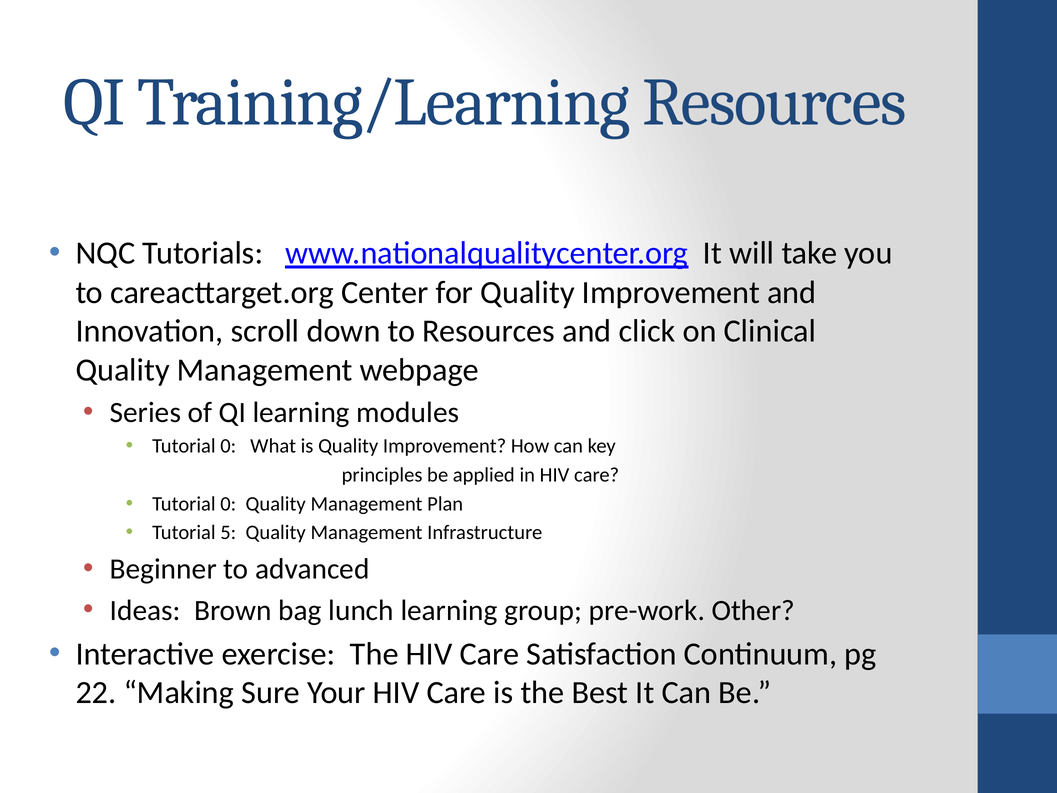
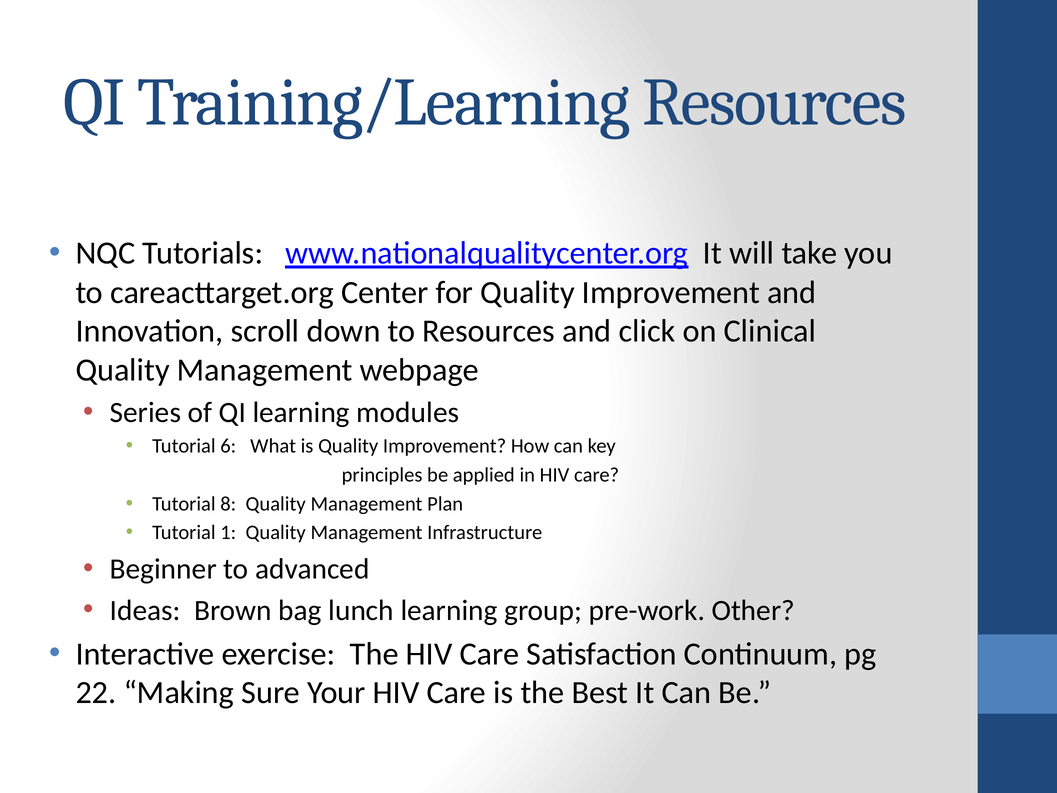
0 at (228, 446): 0 -> 6
0 at (228, 504): 0 -> 8
5: 5 -> 1
